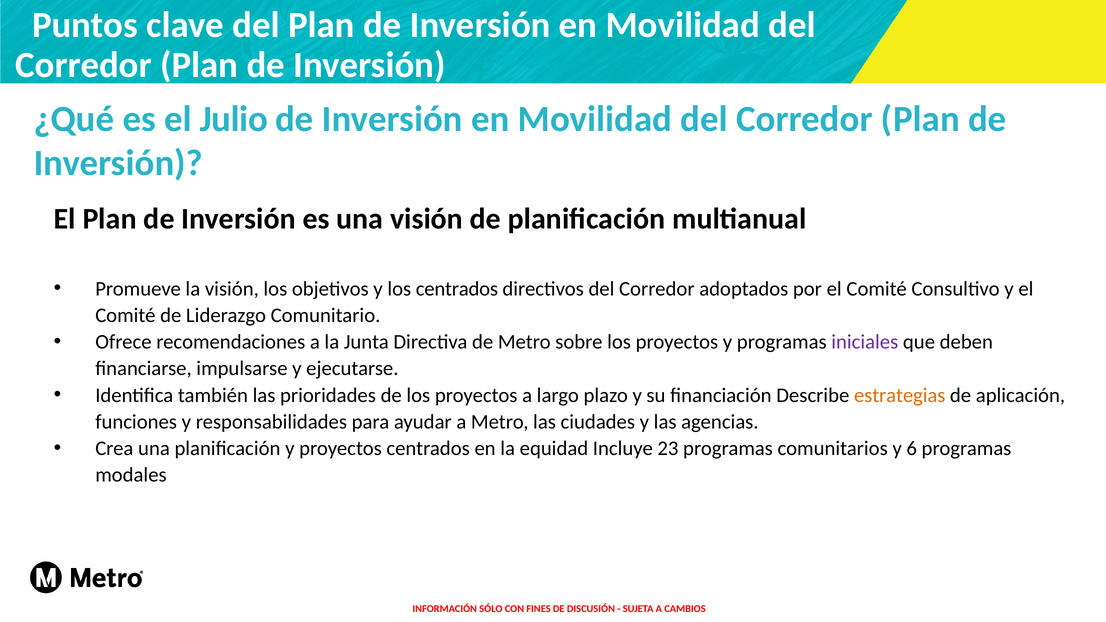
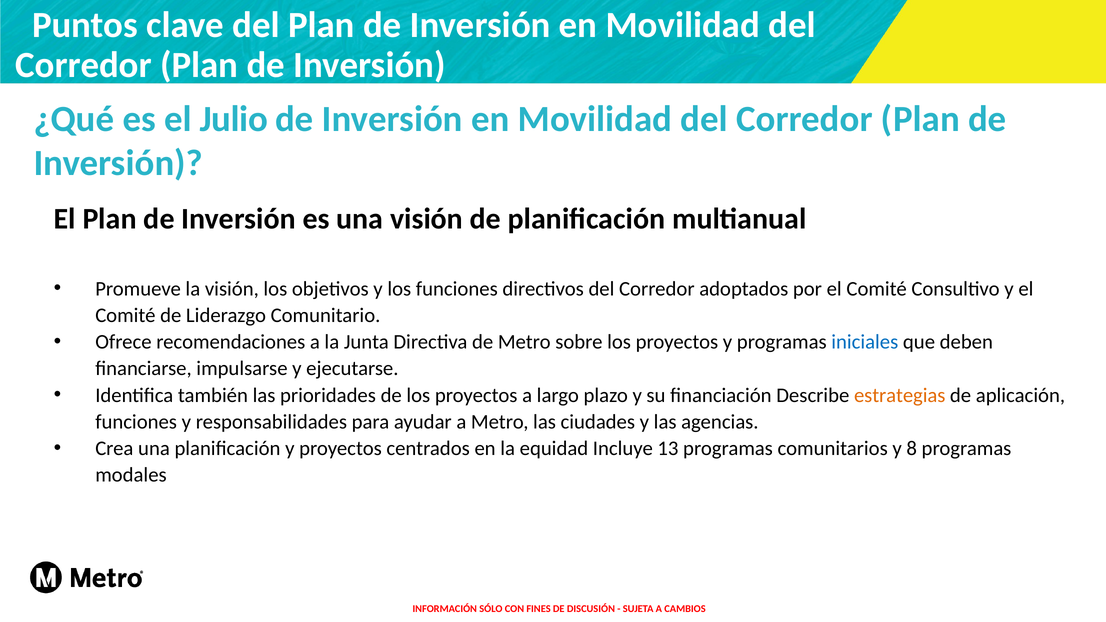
los centrados: centrados -> funciones
iniciales colour: purple -> blue
23: 23 -> 13
6: 6 -> 8
